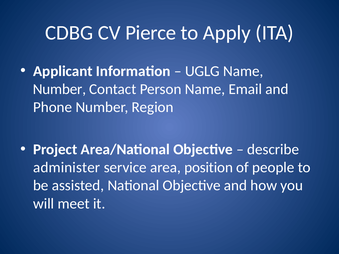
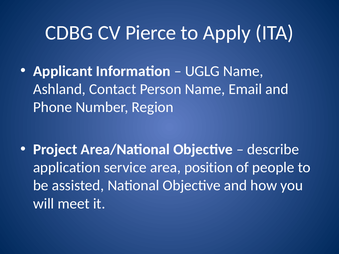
Number at (59, 89): Number -> Ashland
administer: administer -> application
